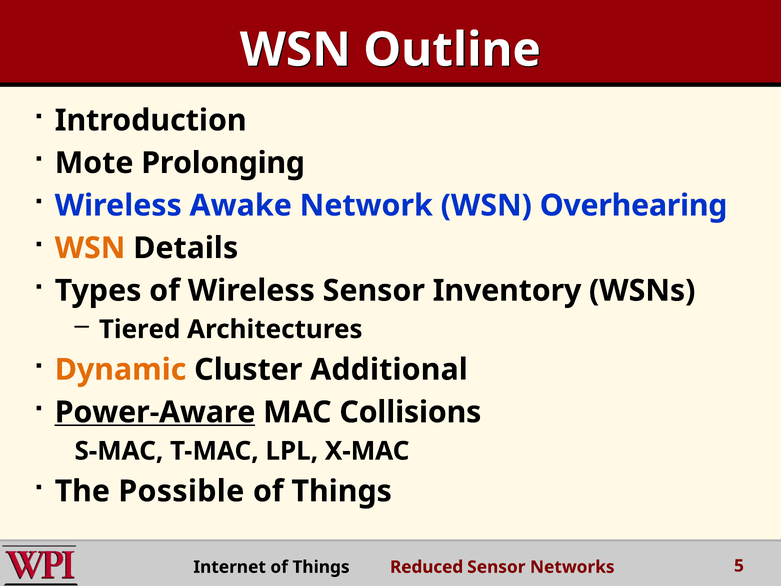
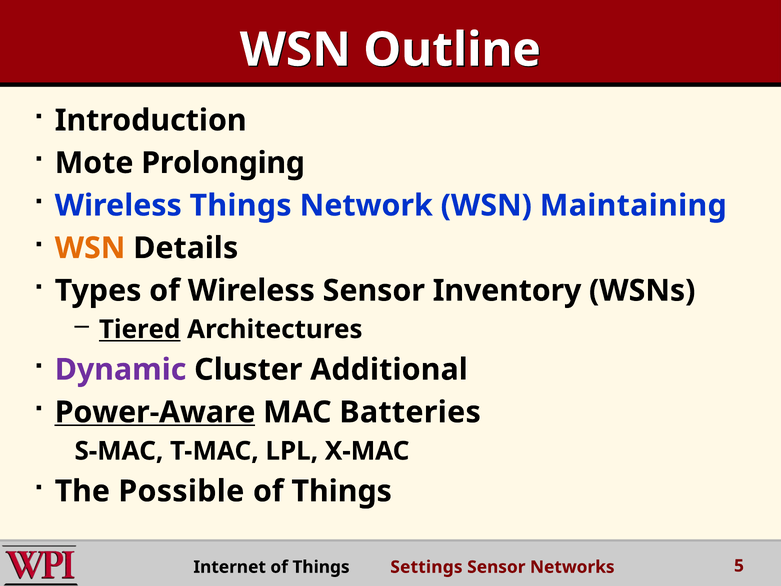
Wireless Awake: Awake -> Things
Overhearing: Overhearing -> Maintaining
Tiered underline: none -> present
Dynamic colour: orange -> purple
Collisions: Collisions -> Batteries
Reduced: Reduced -> Settings
